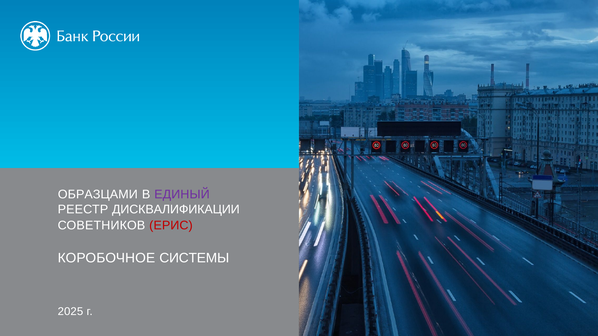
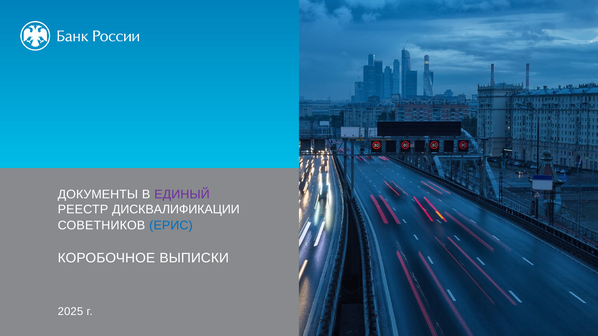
ОБРАЗЦАМИ: ОБРАЗЦАМИ -> ДОКУМЕНТЫ
ЕРИС colour: red -> blue
СИСТЕМЫ: СИСТЕМЫ -> ВЫПИСКИ
